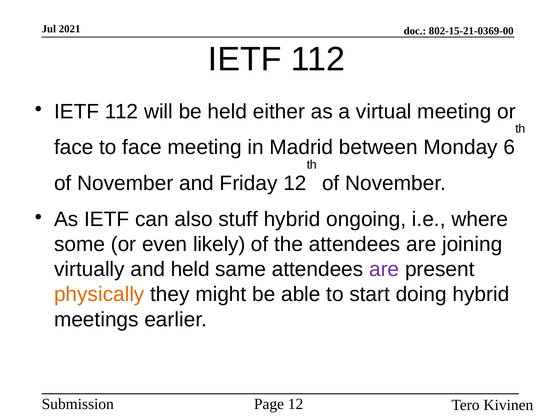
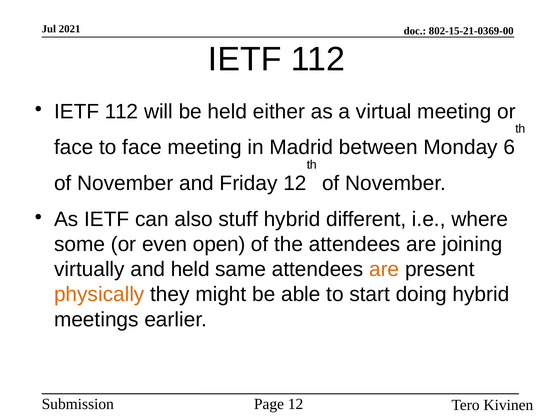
ongoing: ongoing -> different
likely: likely -> open
are at (384, 269) colour: purple -> orange
